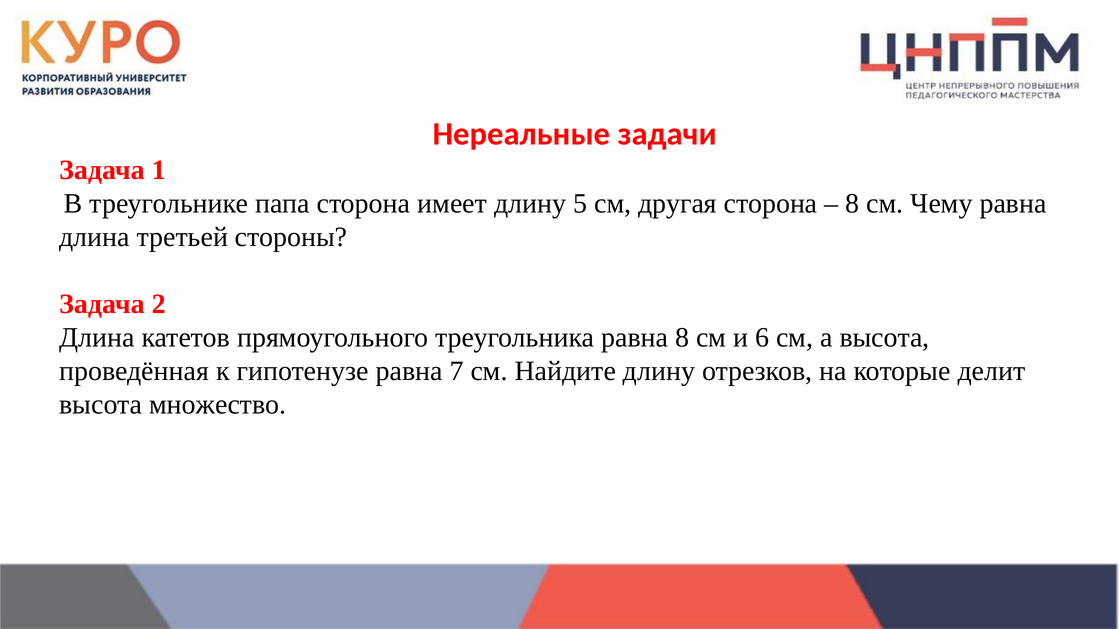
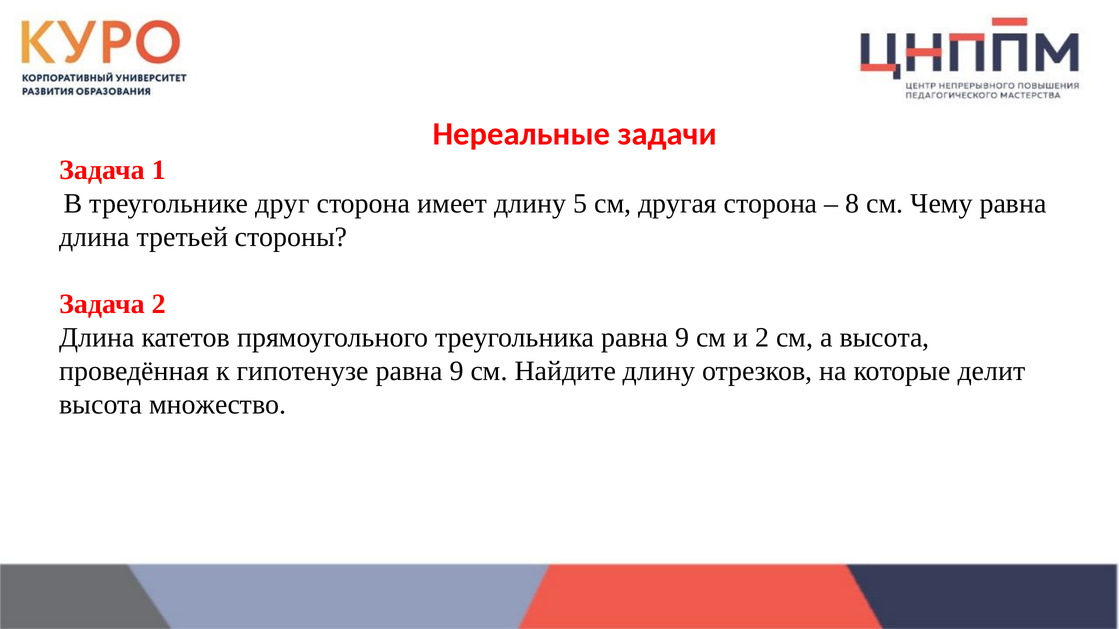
папа: папа -> друг
треугольника равна 8: 8 -> 9
и 6: 6 -> 2
гипотенузе равна 7: 7 -> 9
